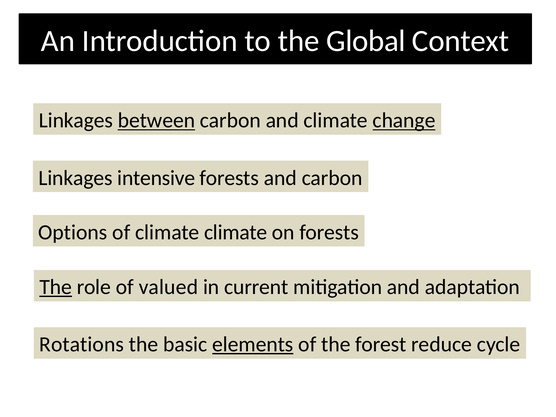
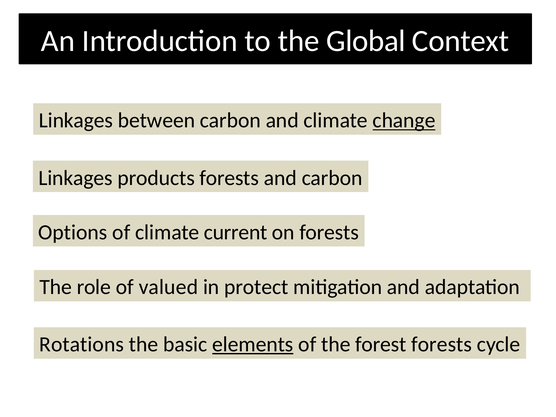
between underline: present -> none
intensive: intensive -> products
climate climate: climate -> current
The at (56, 287) underline: present -> none
current: current -> protect
forest reduce: reduce -> forests
